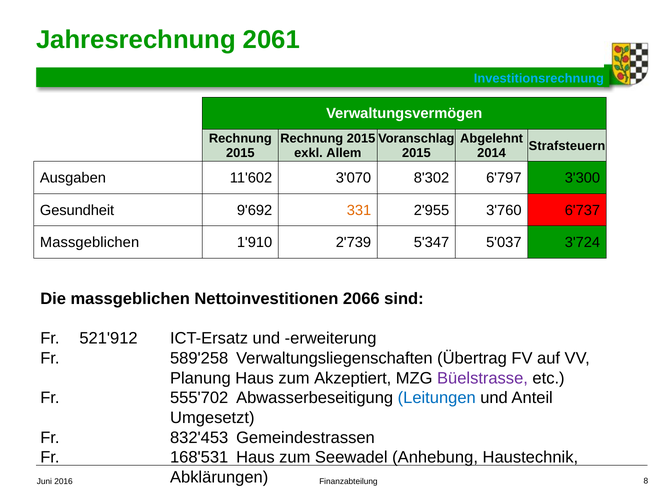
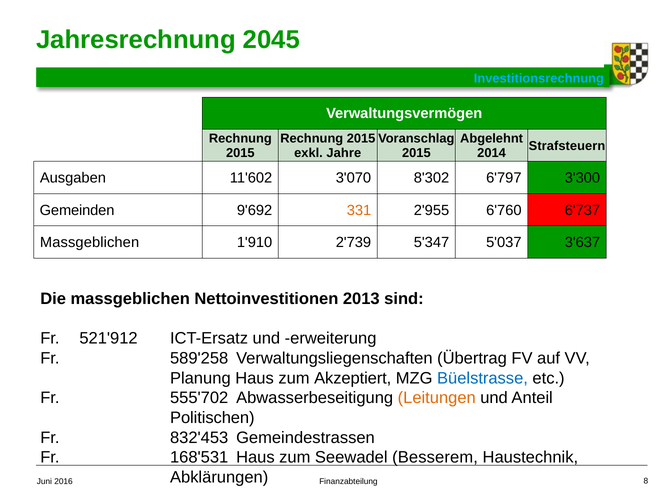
2061: 2061 -> 2045
Allem: Allem -> Jahre
Gesundheit: Gesundheit -> Gemeinden
3'760: 3'760 -> 6'760
3'724: 3'724 -> 3'637
2066: 2066 -> 2013
Büelstrasse colour: purple -> blue
Leitungen colour: blue -> orange
Umgesetzt: Umgesetzt -> Politischen
Anhebung: Anhebung -> Besserem
